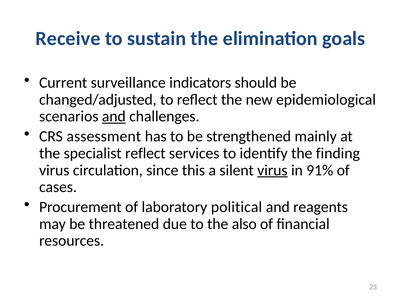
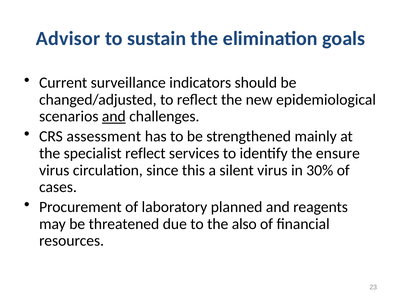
Receive: Receive -> Advisor
finding: finding -> ensure
virus at (272, 170) underline: present -> none
91%: 91% -> 30%
political: political -> planned
